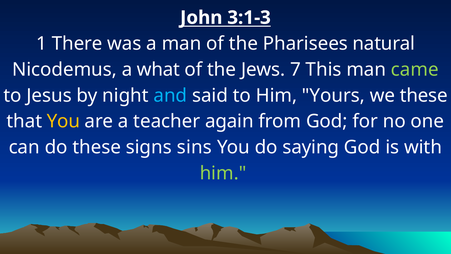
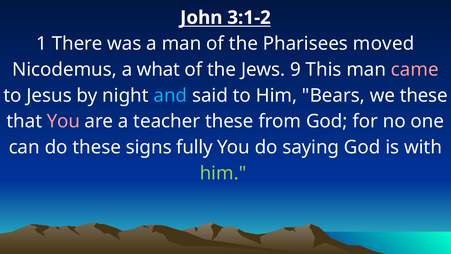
3:1-3: 3:1-3 -> 3:1-2
natural: natural -> moved
7: 7 -> 9
came colour: light green -> pink
Yours: Yours -> Bears
You at (63, 121) colour: yellow -> pink
teacher again: again -> these
sins: sins -> fully
